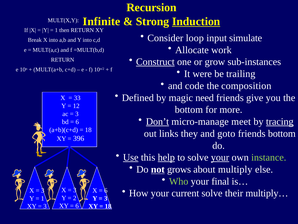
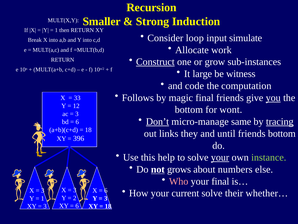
Infinite: Infinite -> Smaller
Induction underline: present -> none
were: were -> large
trailing: trailing -> witness
composition: composition -> computation
Defined: Defined -> Follows
magic need: need -> final
you underline: none -> present
more: more -> wont
meet: meet -> same
goto: goto -> until
Use underline: present -> none
help underline: present -> none
multiply: multiply -> numbers
Who colour: light green -> pink
multiply…: multiply… -> whether…
